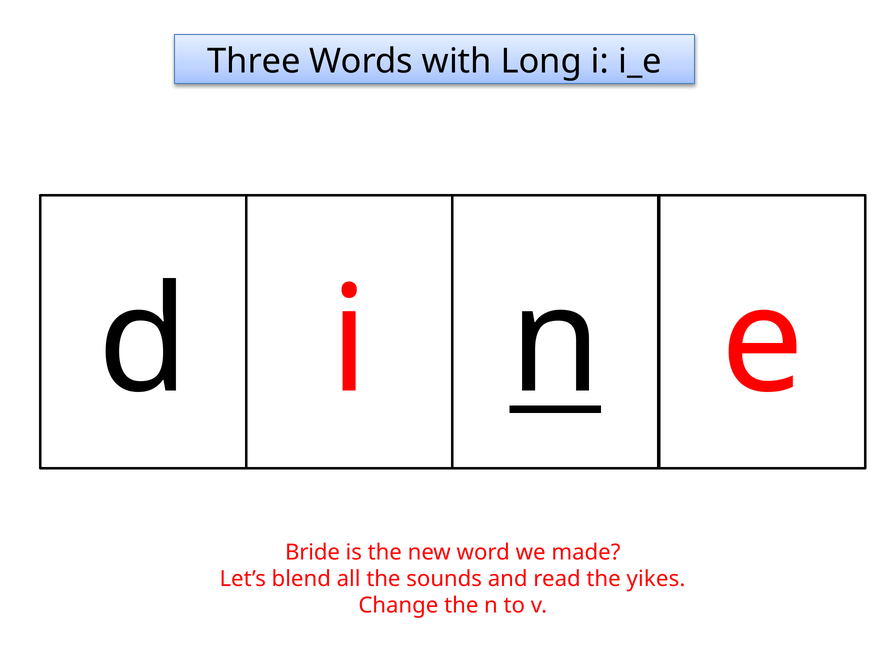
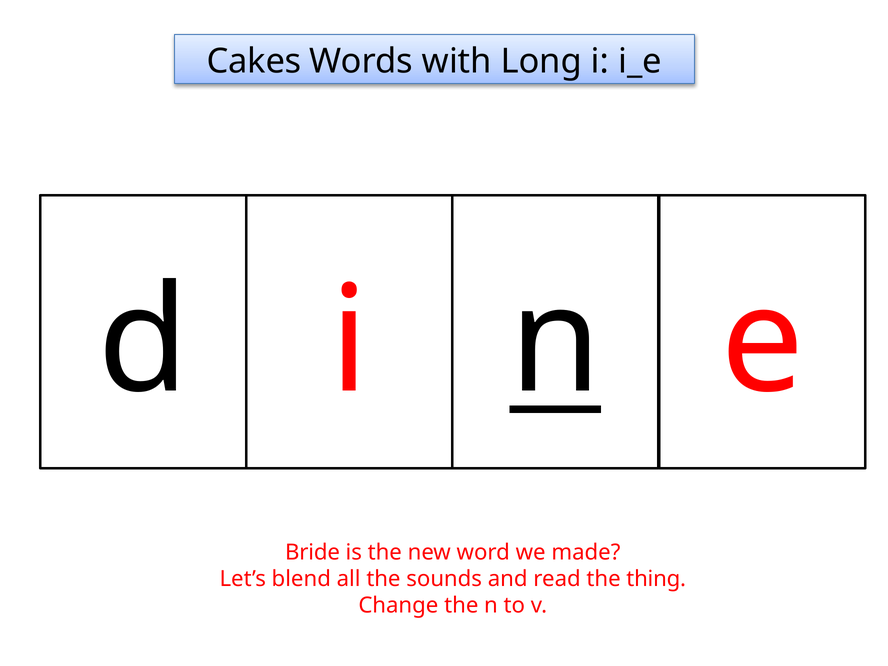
Three: Three -> Cakes
yikes: yikes -> thing
